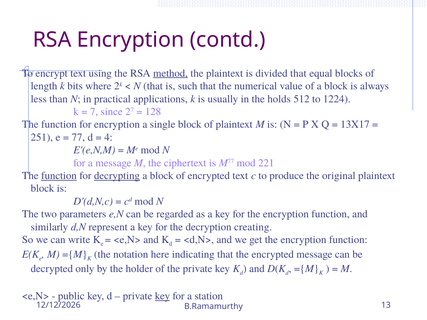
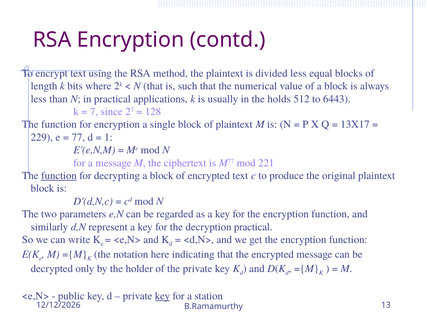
method underline: present -> none
divided that: that -> less
1224: 1224 -> 6443
251: 251 -> 229
4: 4 -> 1
decrypting underline: present -> none
decryption creating: creating -> practical
